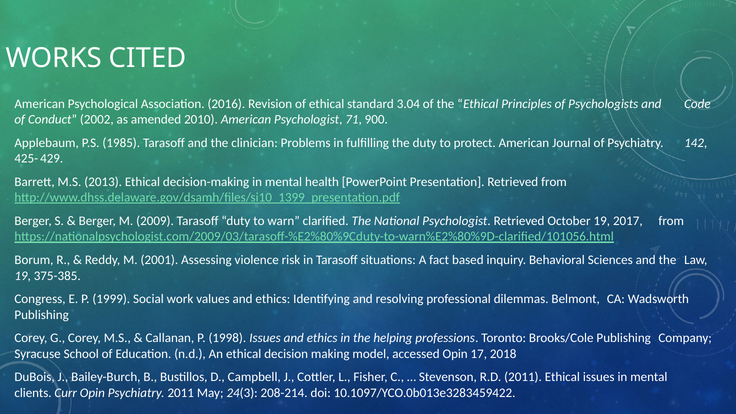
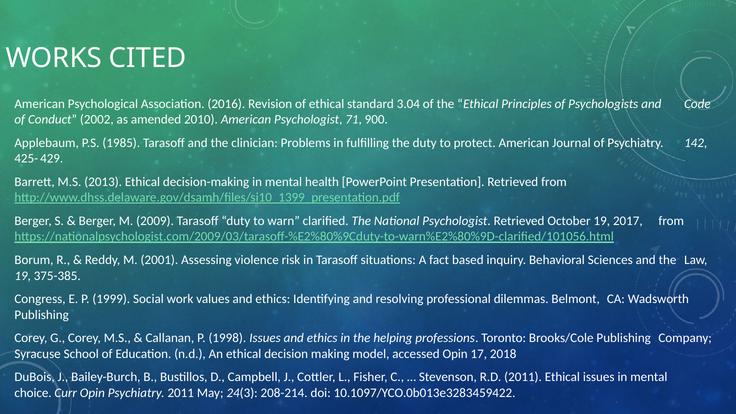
clients: clients -> choice
